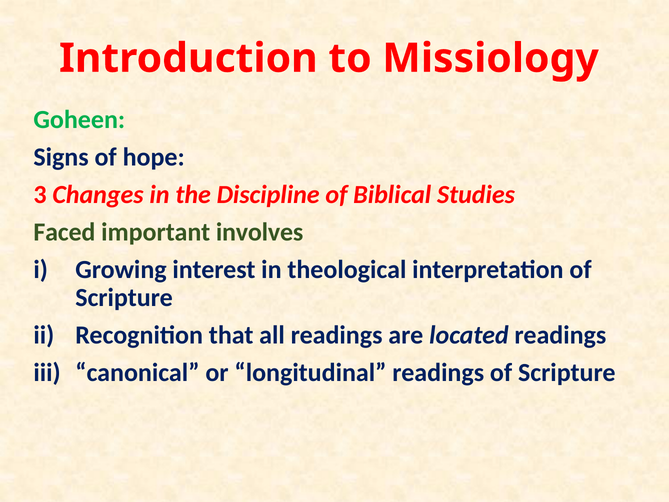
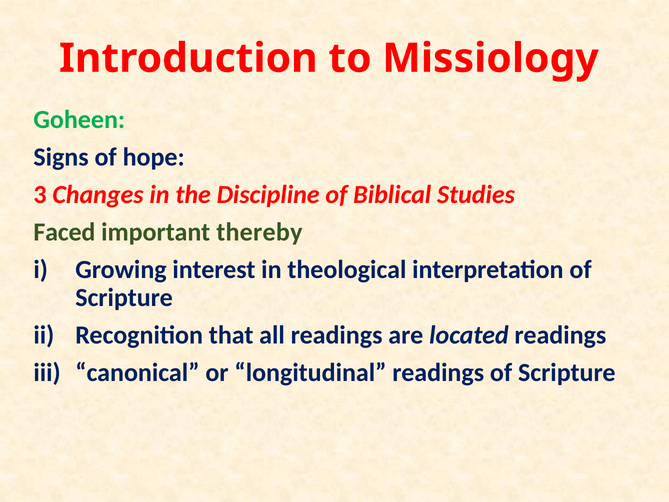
involves: involves -> thereby
